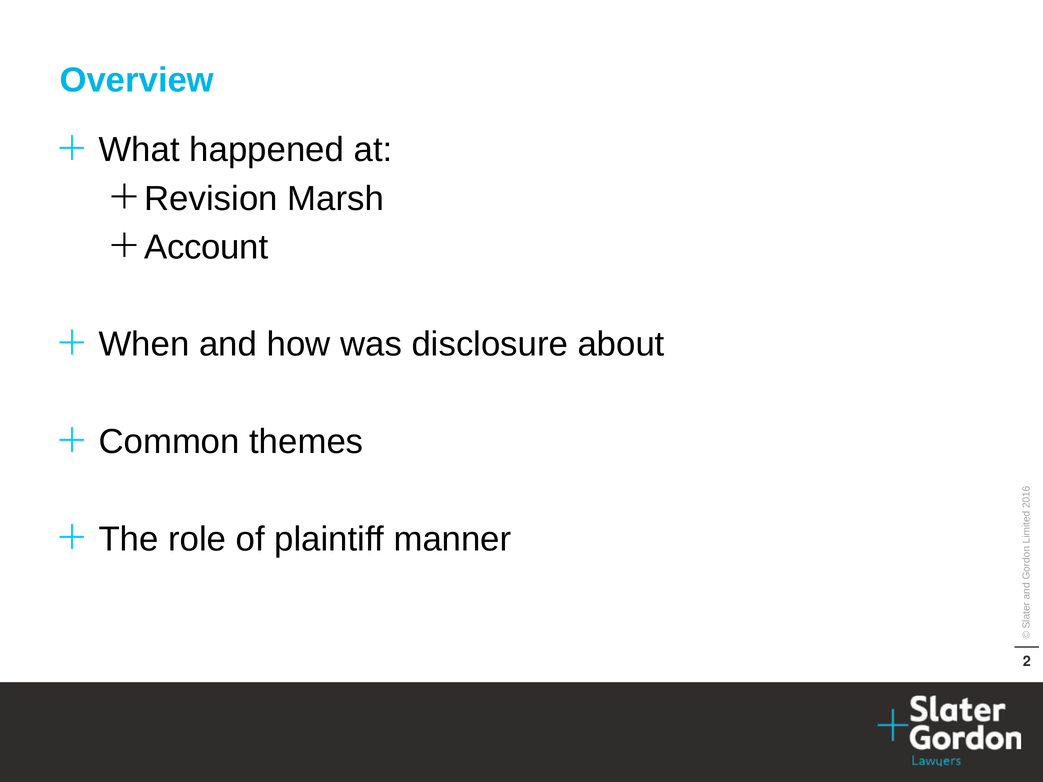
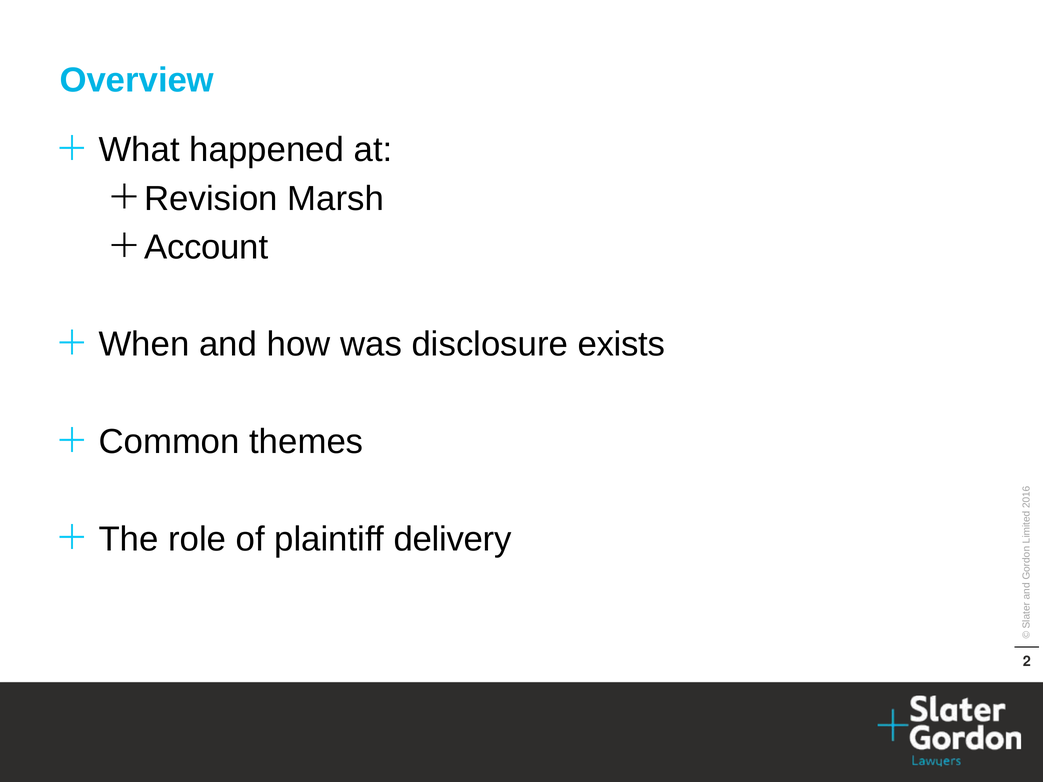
about: about -> exists
manner: manner -> delivery
